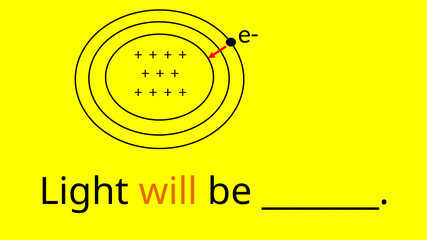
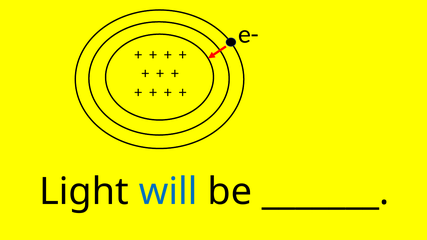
will colour: orange -> blue
